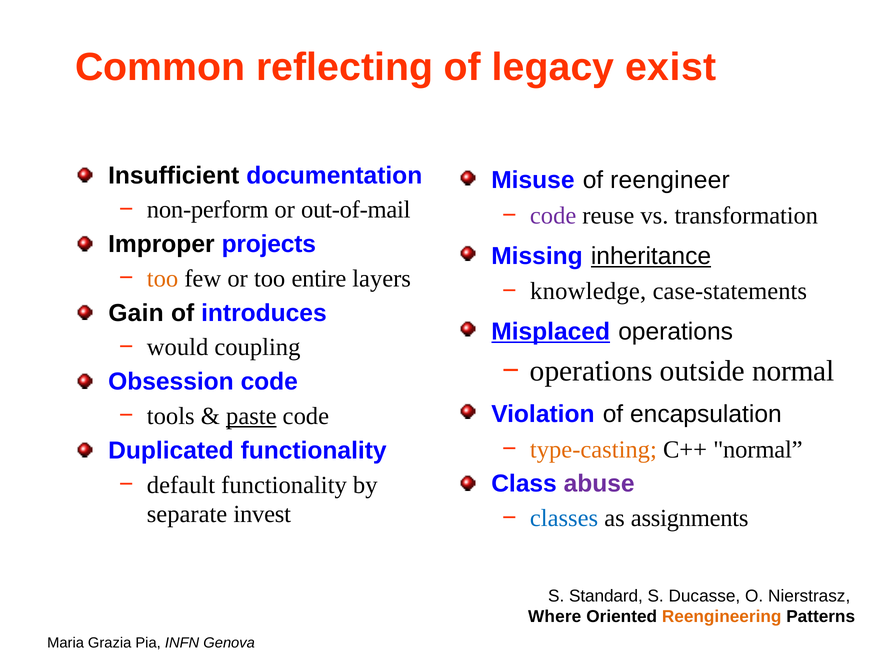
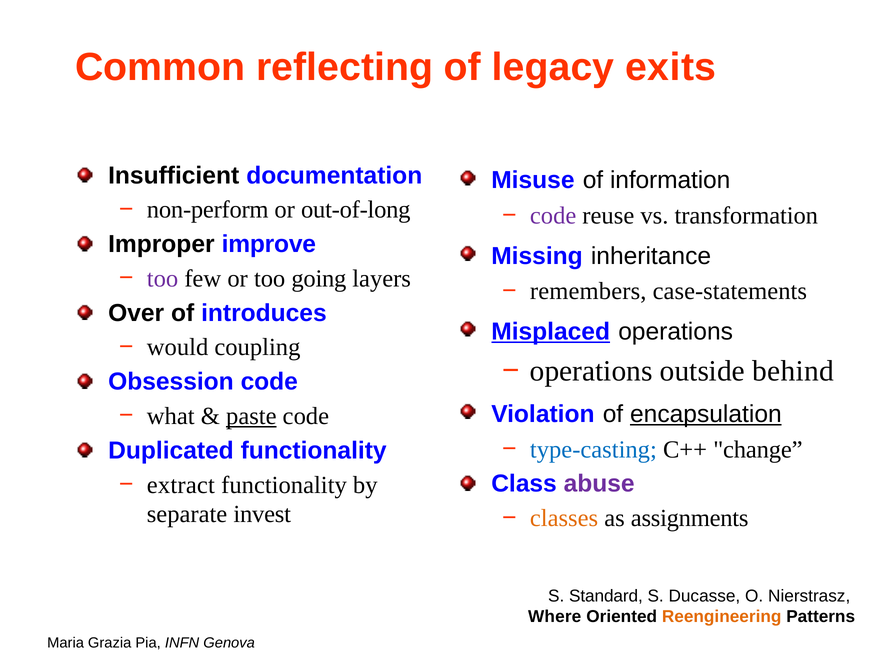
exist: exist -> exits
reengineer: reengineer -> information
out-of-mail: out-of-mail -> out-of-long
projects: projects -> improve
inheritance underline: present -> none
too at (163, 279) colour: orange -> purple
entire: entire -> going
knowledge: knowledge -> remembers
Gain: Gain -> Over
outside normal: normal -> behind
encapsulation underline: none -> present
tools: tools -> what
type-casting colour: orange -> blue
C++ normal: normal -> change
default: default -> extract
classes colour: blue -> orange
